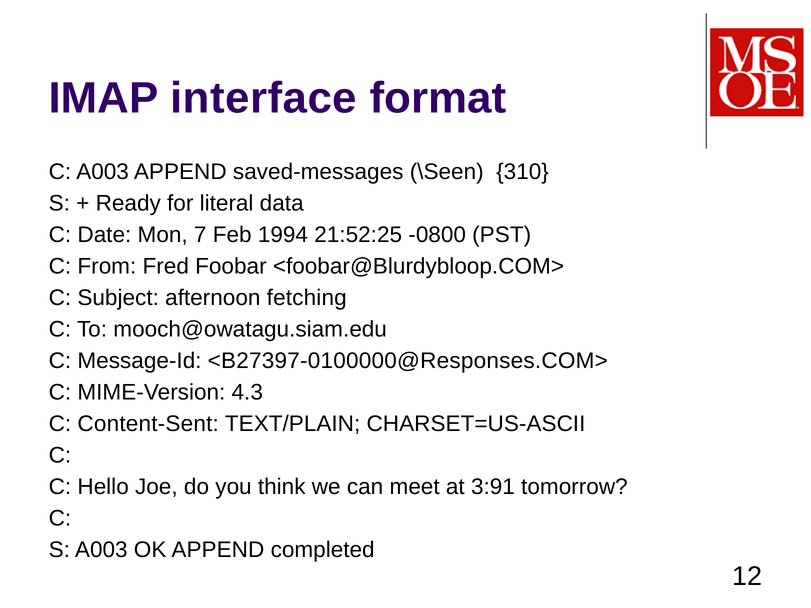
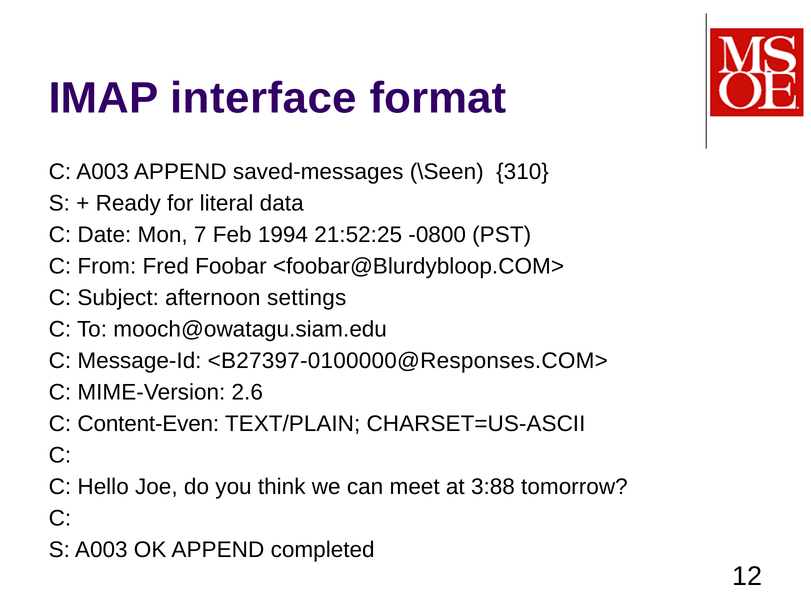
fetching: fetching -> settings
4.3: 4.3 -> 2.6
Content-Sent: Content-Sent -> Content-Even
3:91: 3:91 -> 3:88
